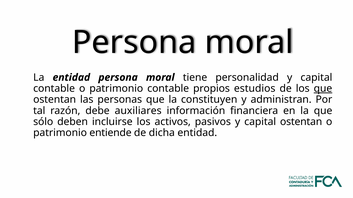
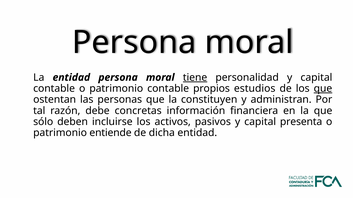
tiene underline: none -> present
auxiliares: auxiliares -> concretas
capital ostentan: ostentan -> presenta
